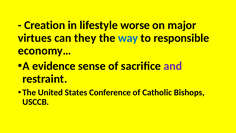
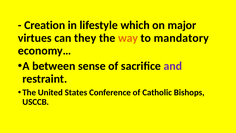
worse: worse -> which
way colour: blue -> orange
responsible: responsible -> mandatory
evidence: evidence -> between
